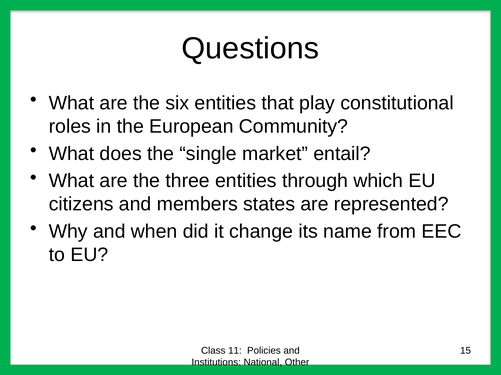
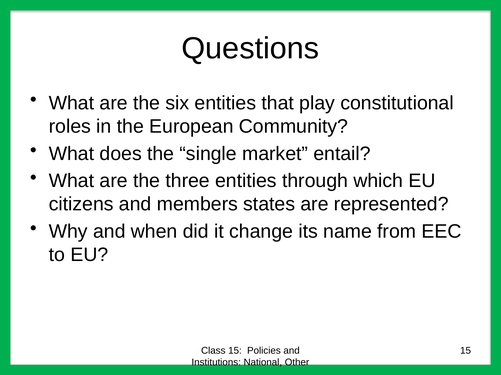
Class 11: 11 -> 15
